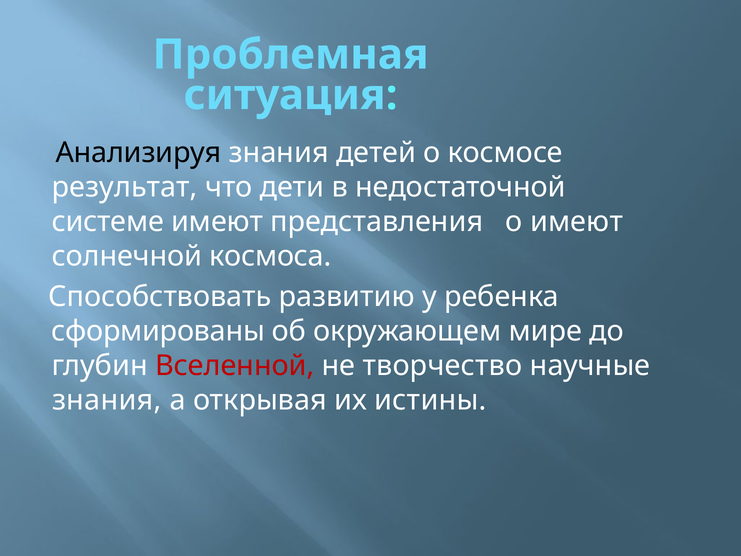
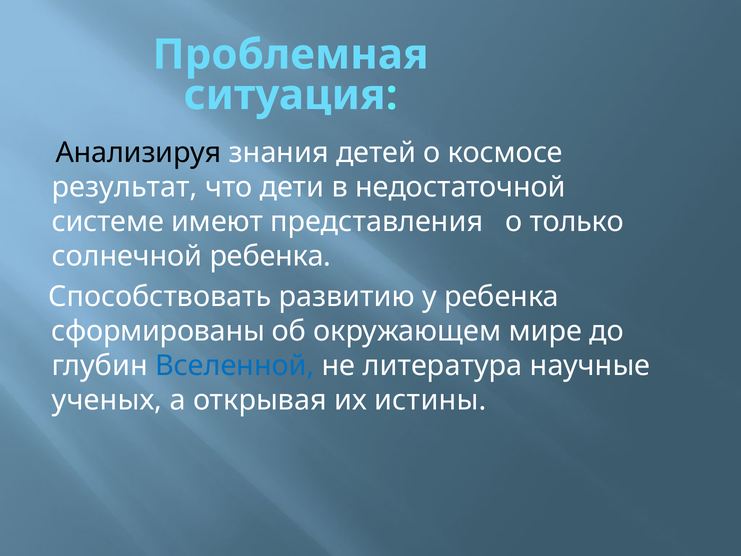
о имеют: имеют -> только
солнечной космоса: космоса -> ребенка
Вселенной colour: red -> blue
творчество: творчество -> литература
знания at (107, 400): знания -> ученых
